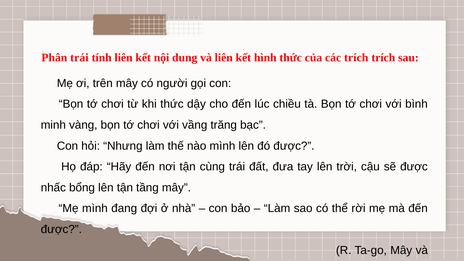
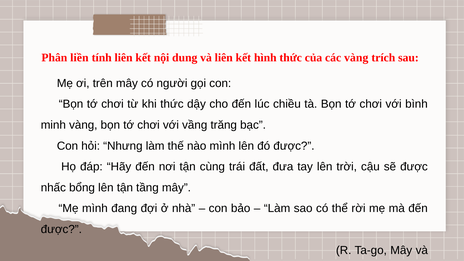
Phân trái: trái -> liền
các trích: trích -> vàng
